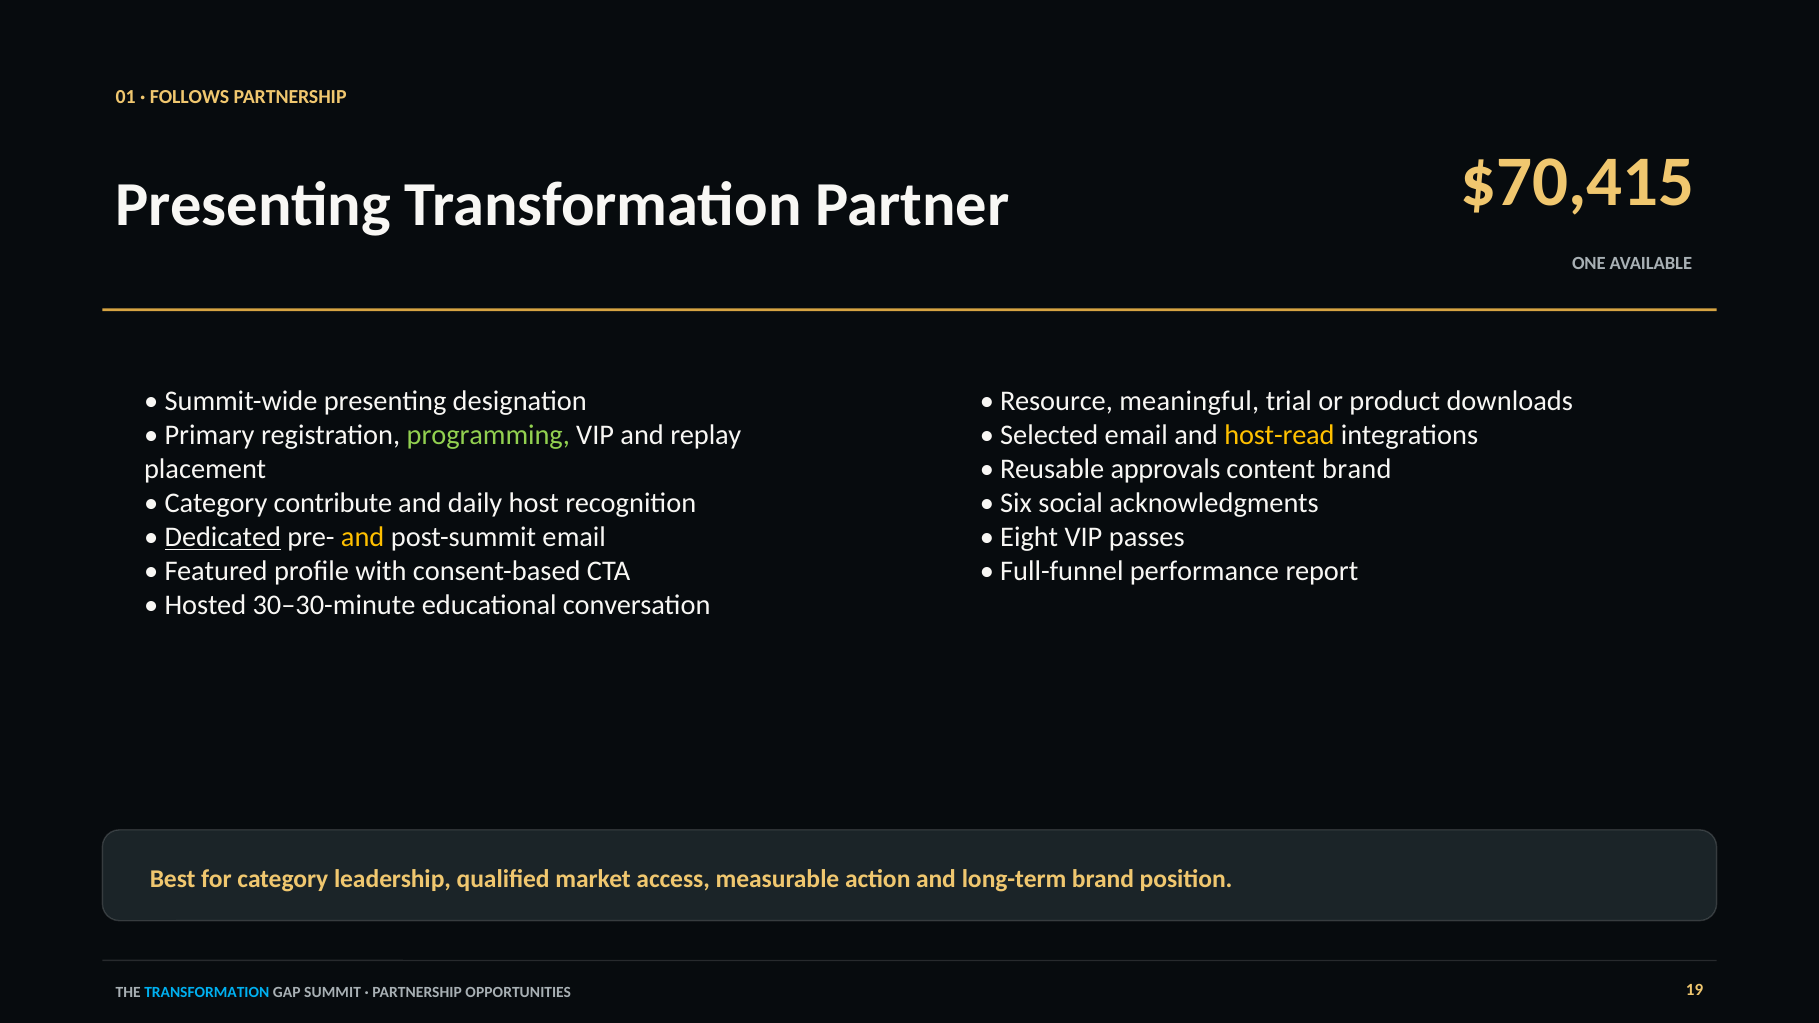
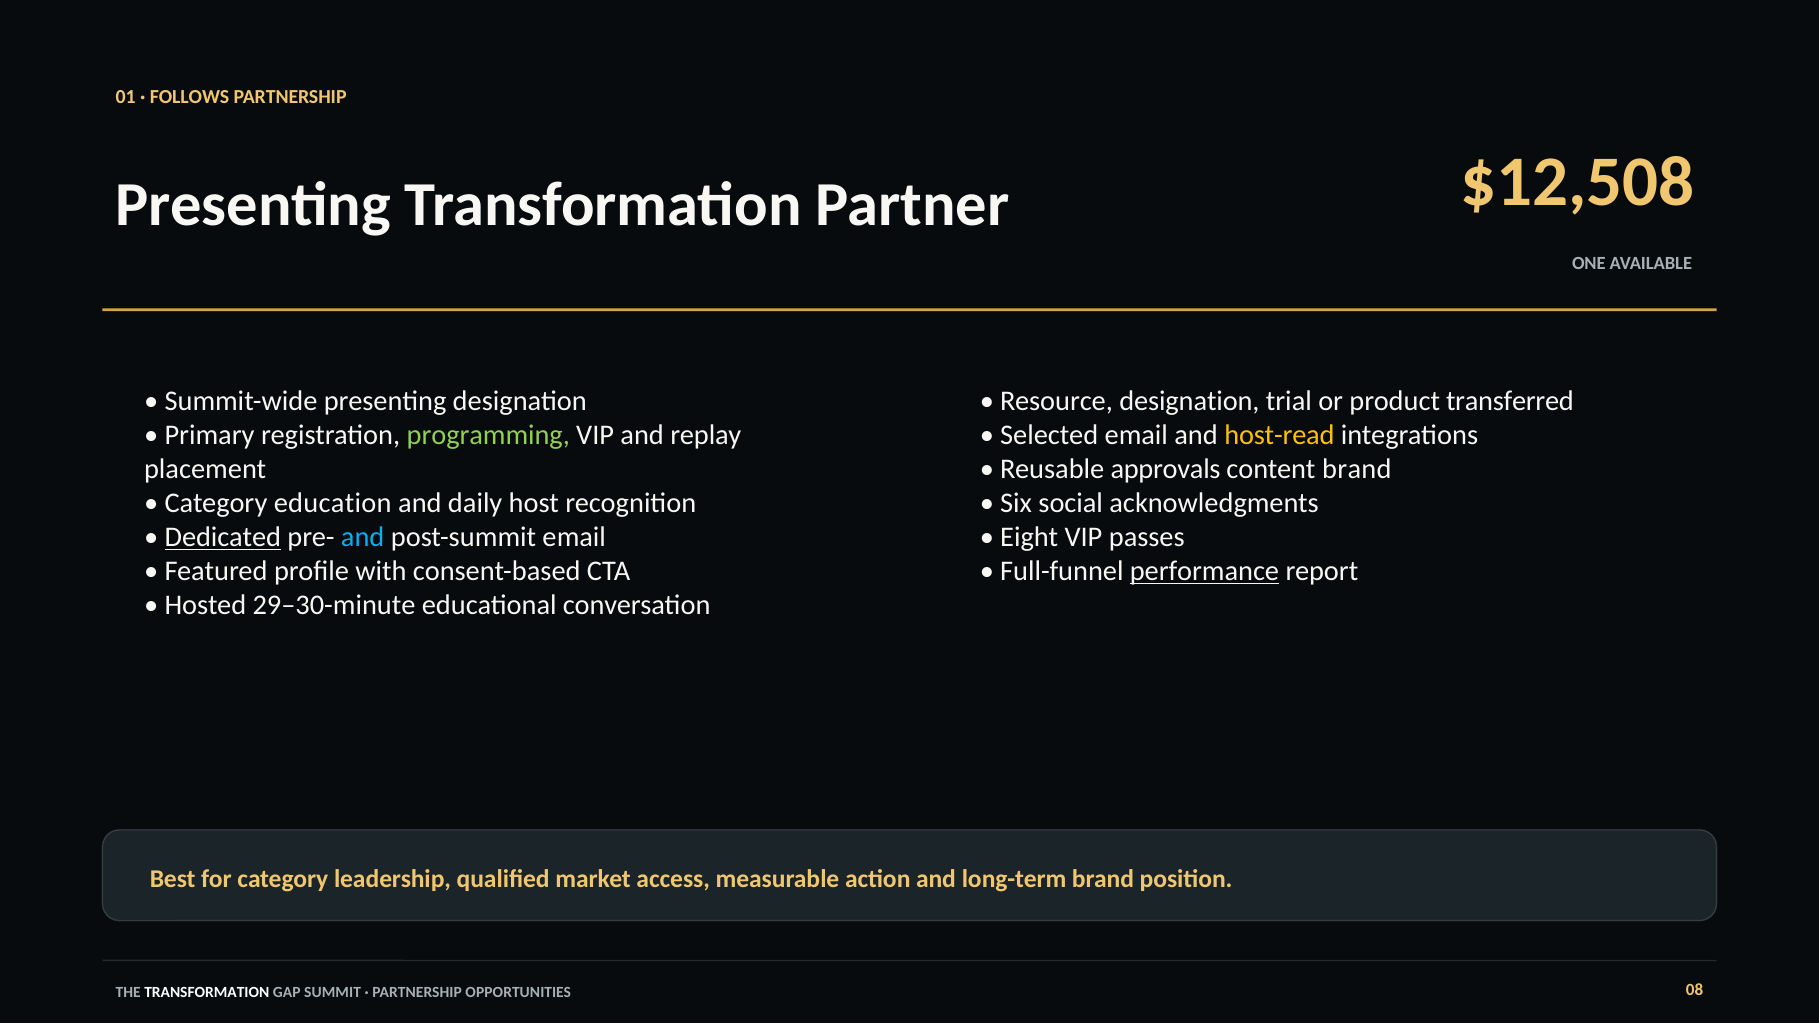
$70,415: $70,415 -> $12,508
Resource meaningful: meaningful -> designation
downloads: downloads -> transferred
contribute: contribute -> education
and at (363, 537) colour: yellow -> light blue
performance underline: none -> present
30–30-minute: 30–30-minute -> 29–30-minute
TRANSFORMATION at (207, 992) colour: light blue -> white
19: 19 -> 08
